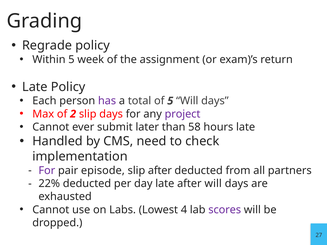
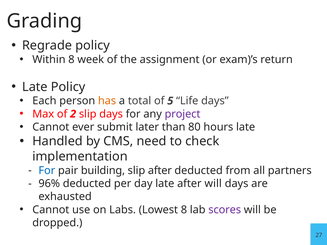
Within 5: 5 -> 8
has colour: purple -> orange
5 Will: Will -> Life
58: 58 -> 80
For at (47, 171) colour: purple -> blue
episode: episode -> building
22%: 22% -> 96%
Lowest 4: 4 -> 8
